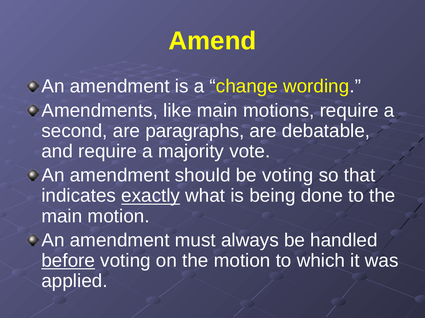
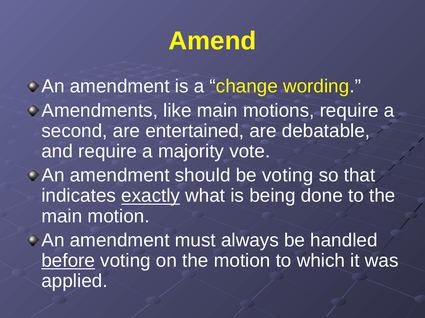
paragraphs: paragraphs -> entertained
